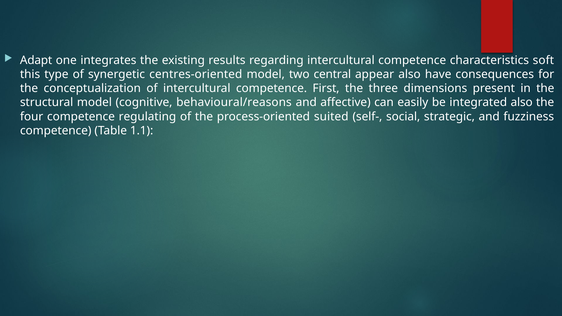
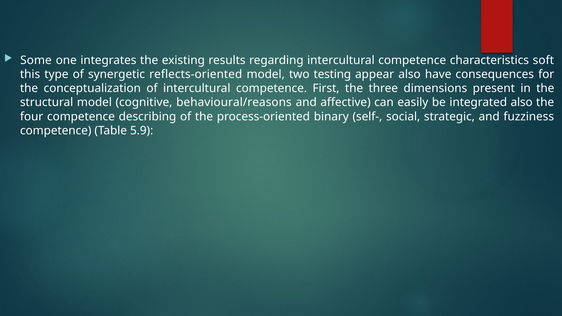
Adapt: Adapt -> Some
centres-oriented: centres-oriented -> reflects-oriented
central: central -> testing
regulating: regulating -> describing
suited: suited -> binary
1.1: 1.1 -> 5.9
